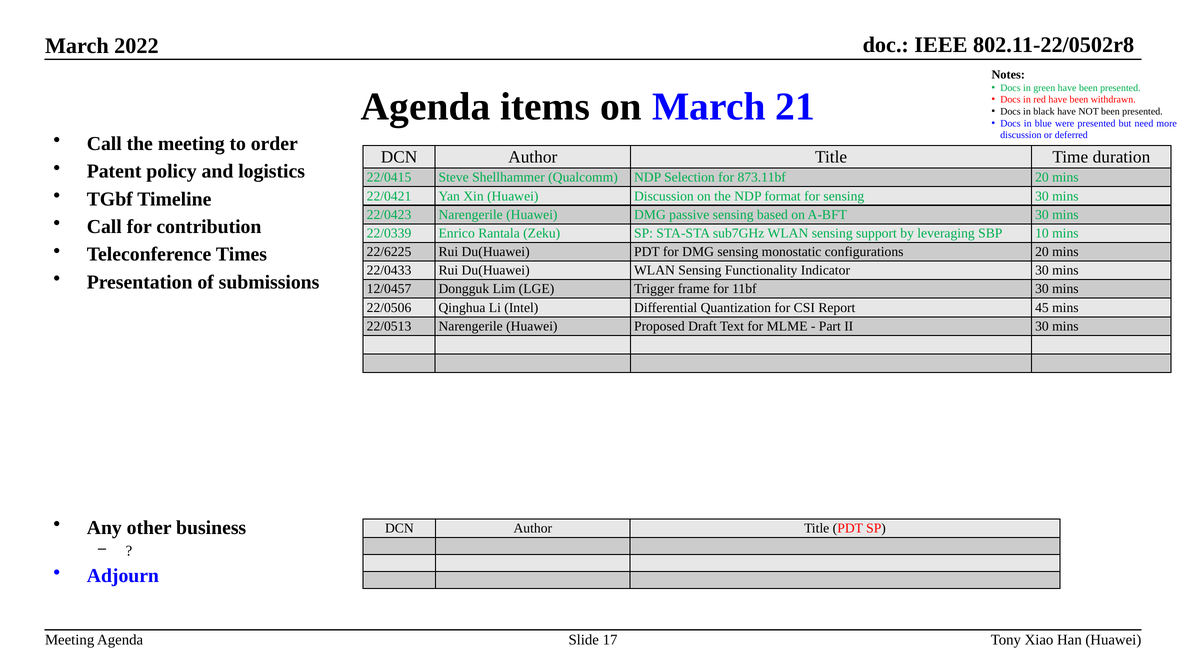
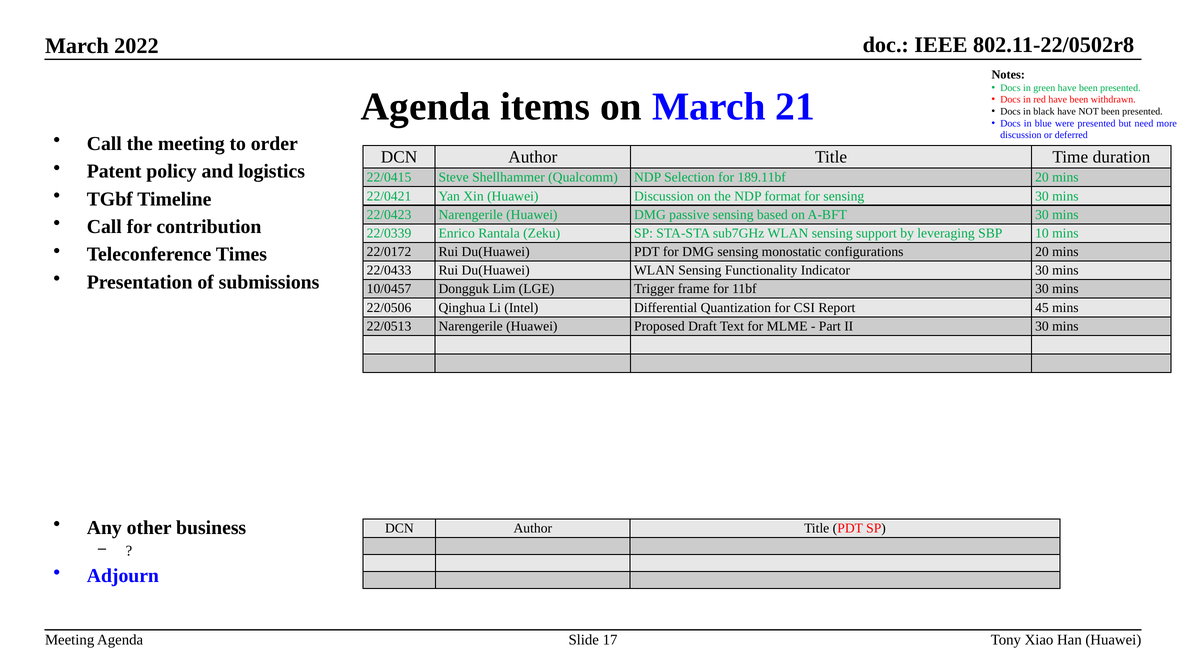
873.11bf: 873.11bf -> 189.11bf
22/6225: 22/6225 -> 22/0172
12/0457: 12/0457 -> 10/0457
